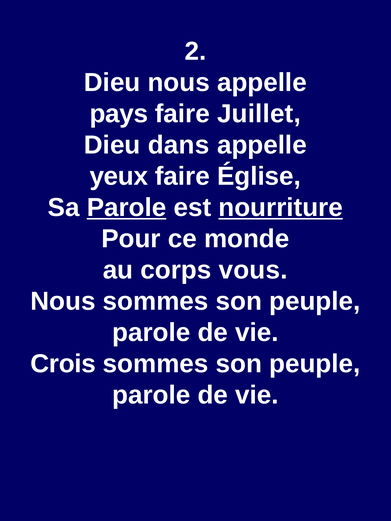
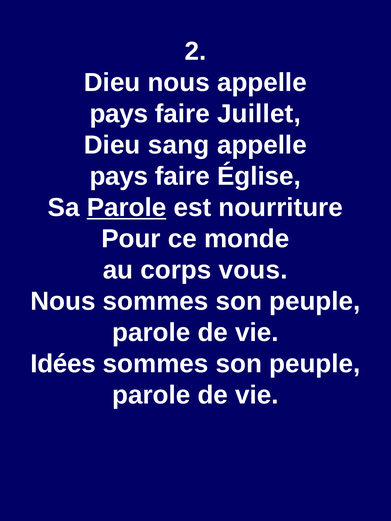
dans: dans -> sang
yeux at (119, 176): yeux -> pays
nourriture underline: present -> none
Crois: Crois -> Idées
